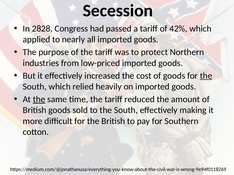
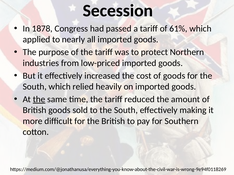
2828: 2828 -> 1878
42%: 42% -> 61%
the at (206, 76) underline: present -> none
